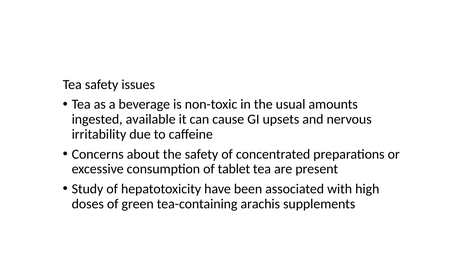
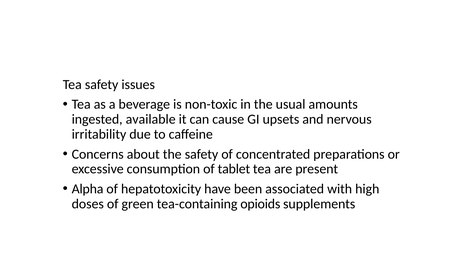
Study: Study -> Alpha
arachis: arachis -> opioids
